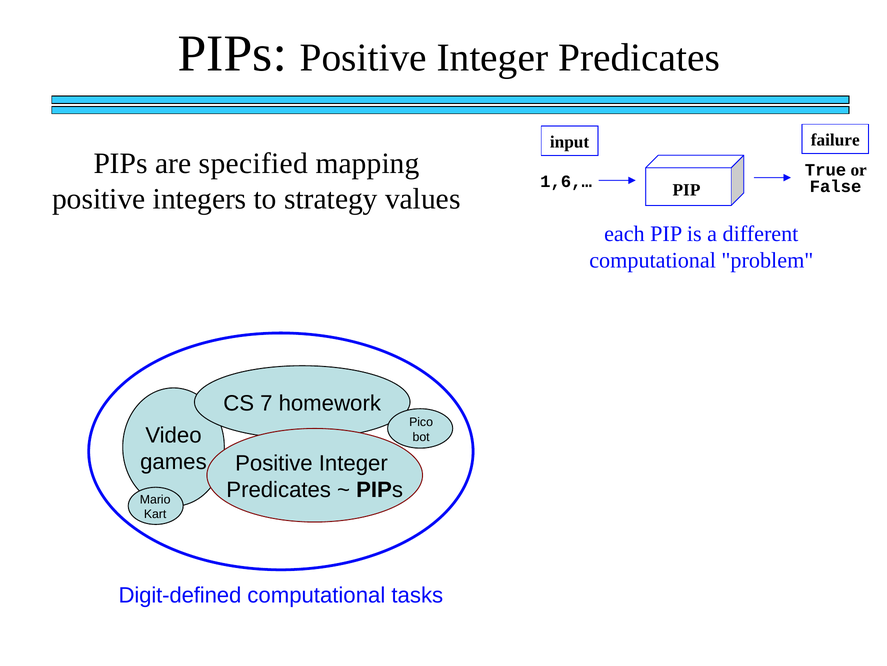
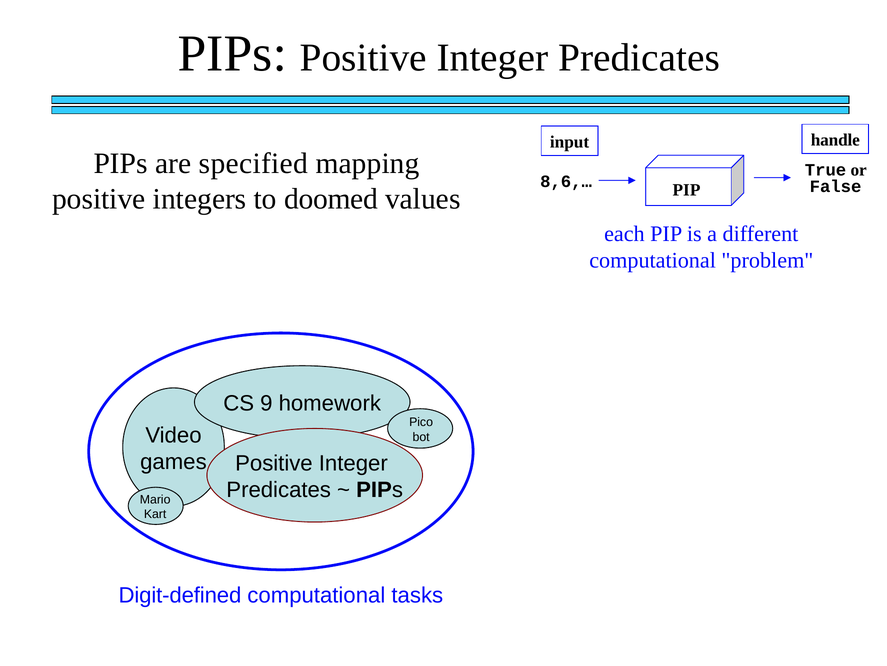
failure: failure -> handle
1,6,…: 1,6,… -> 8,6,…
strategy: strategy -> doomed
7: 7 -> 9
